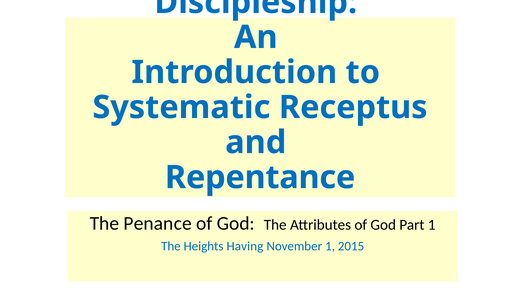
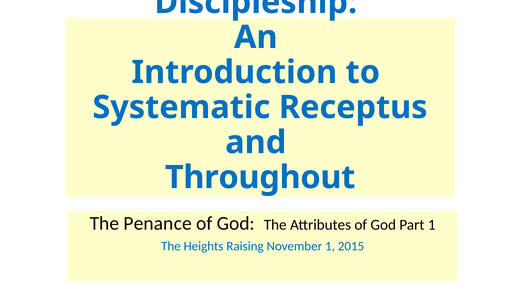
Repentance: Repentance -> Throughout
Having: Having -> Raising
